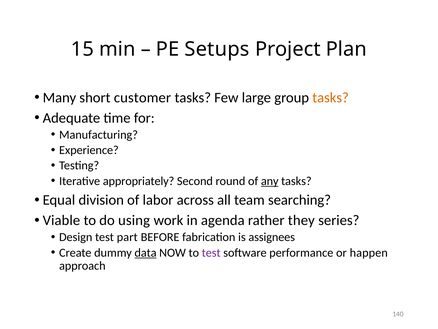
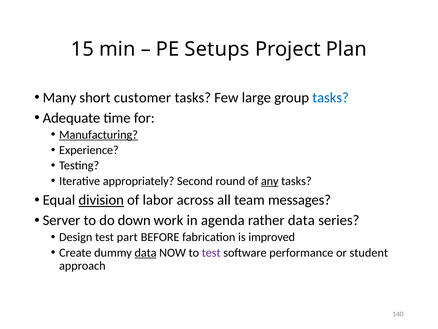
tasks at (331, 97) colour: orange -> blue
Manufacturing underline: none -> present
division underline: none -> present
searching: searching -> messages
Viable: Viable -> Server
using: using -> down
rather they: they -> data
assignees: assignees -> improved
happen: happen -> student
